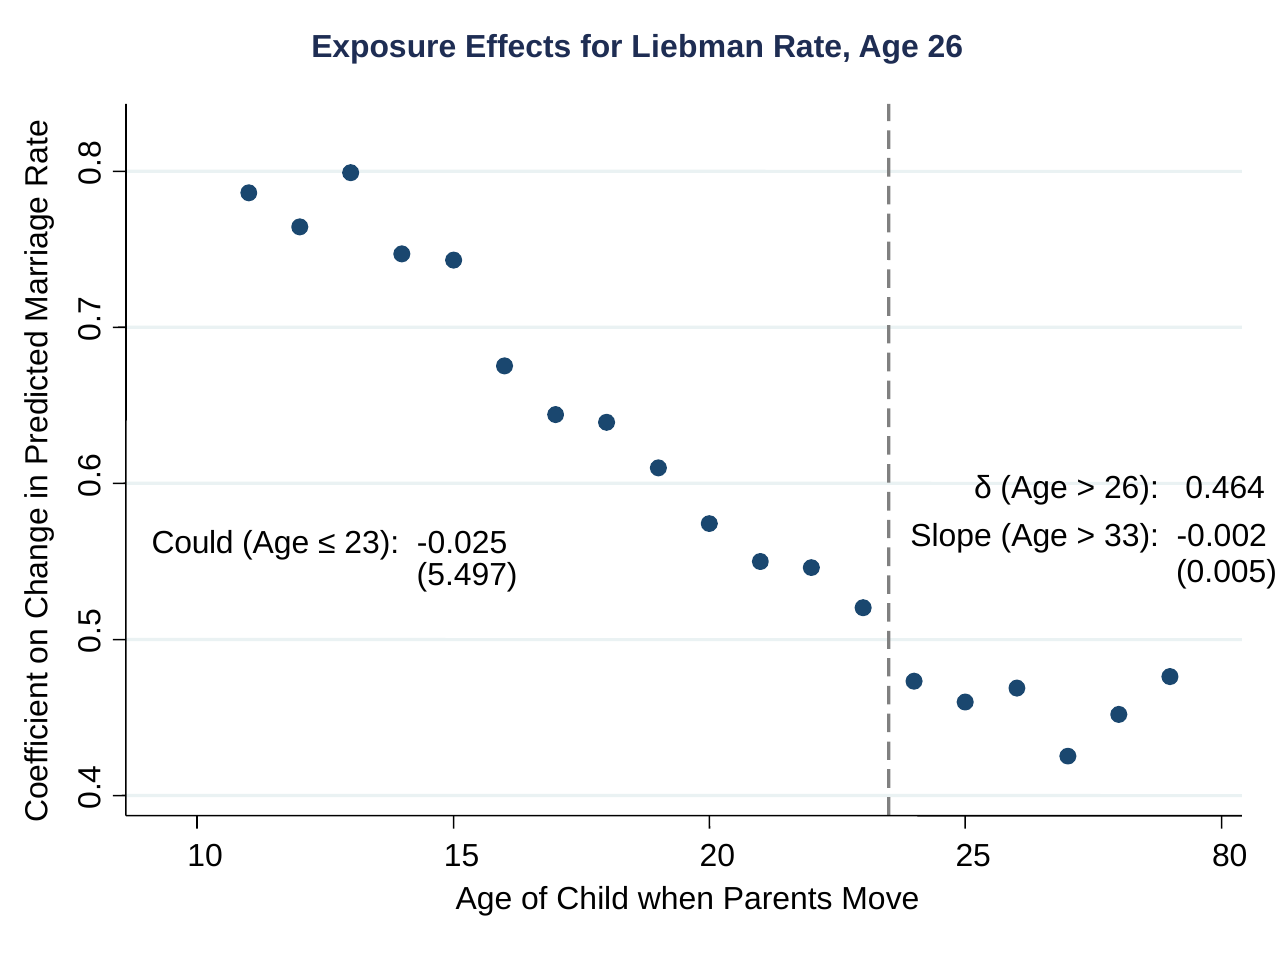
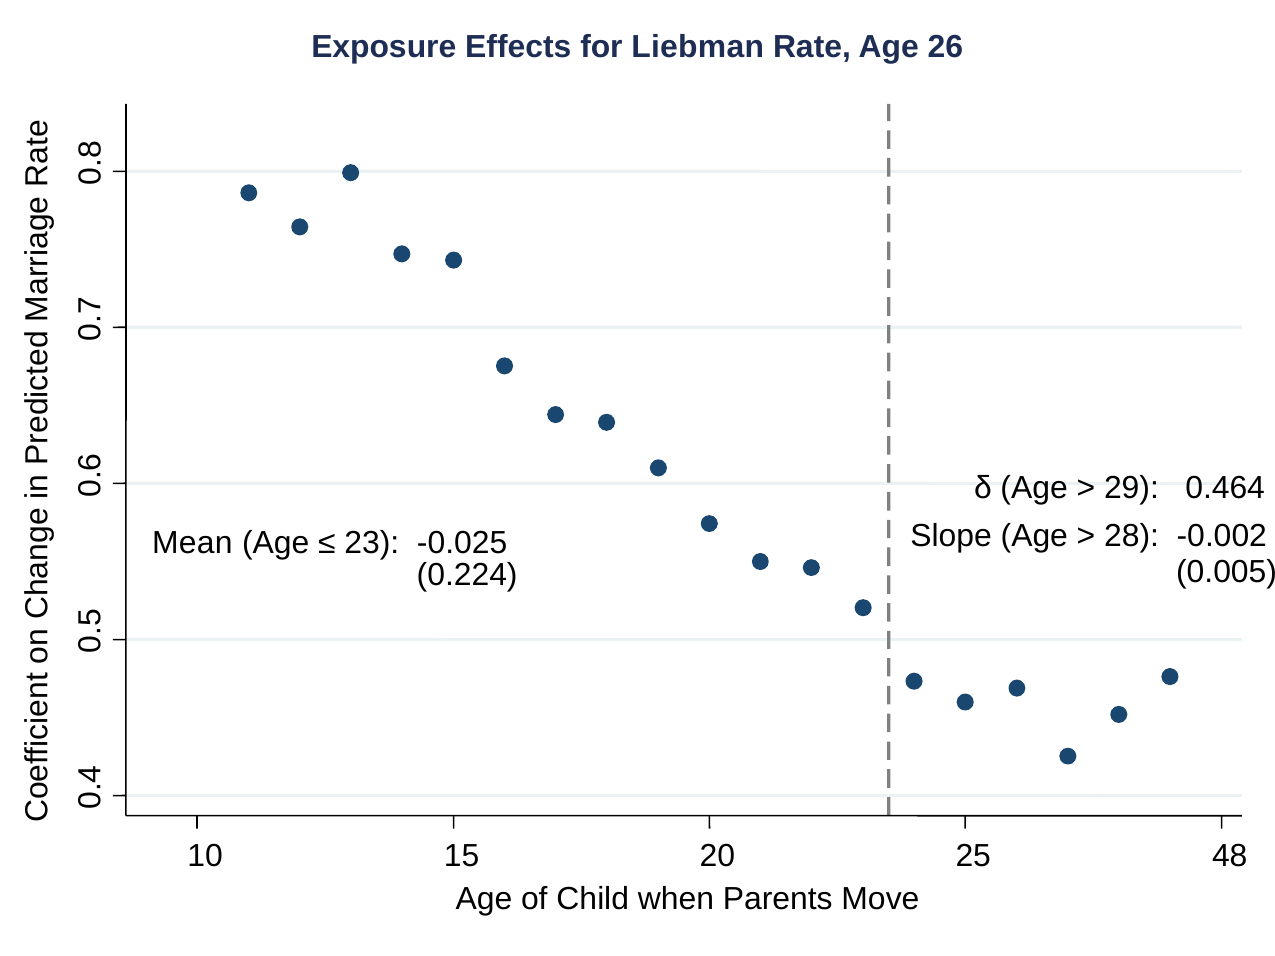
26 at (1131, 488): 26 -> 29
Could: Could -> Mean
33: 33 -> 28
5.497: 5.497 -> 0.224
80: 80 -> 48
